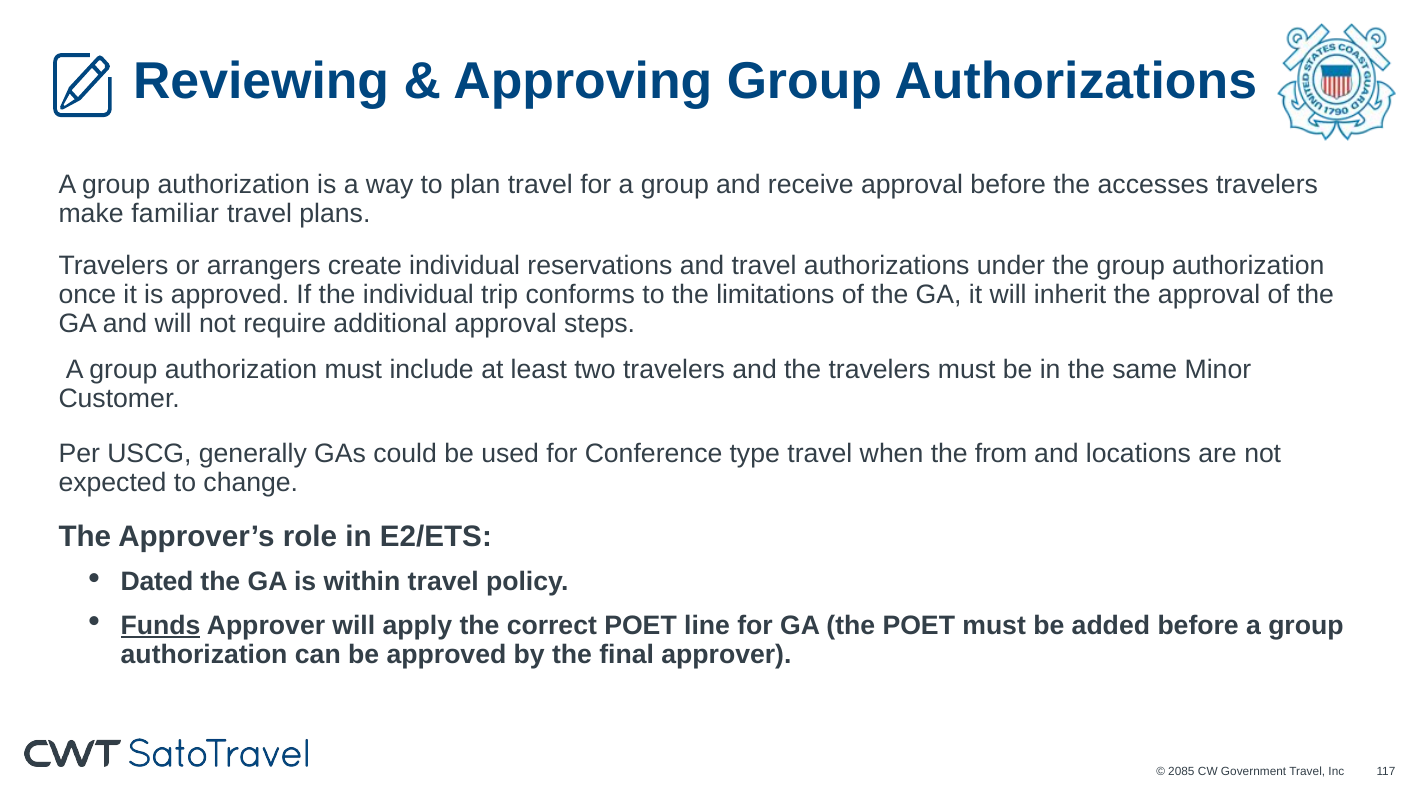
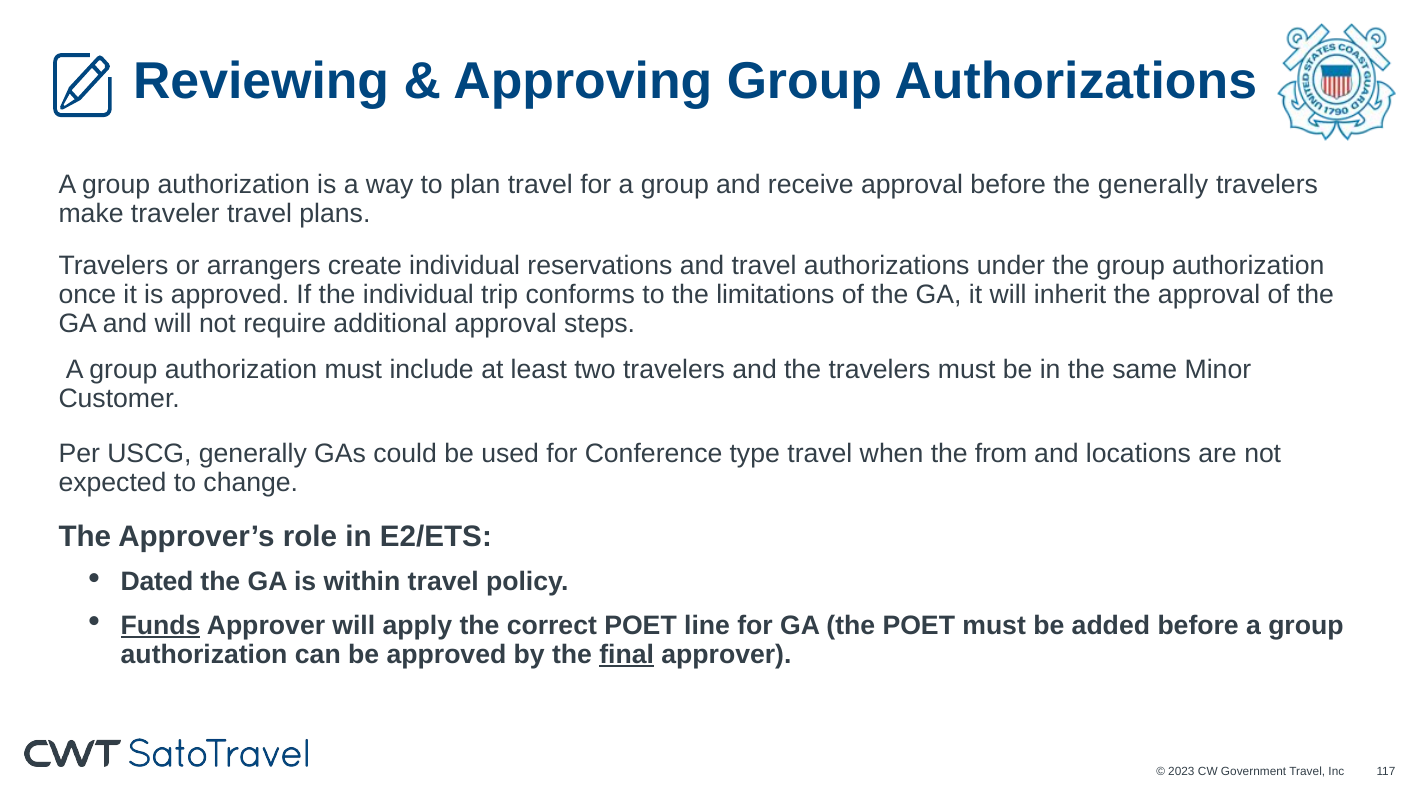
the accesses: accesses -> generally
familiar: familiar -> traveler
final underline: none -> present
2085: 2085 -> 2023
